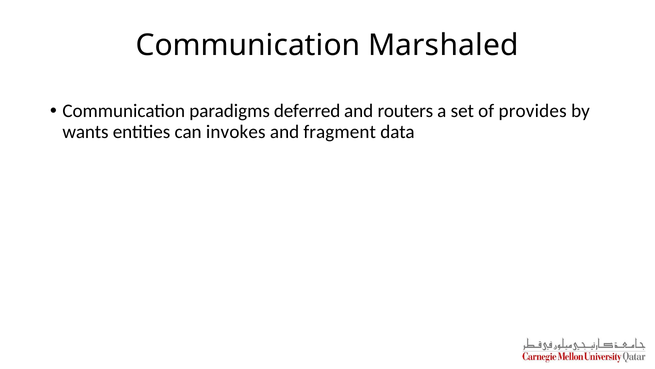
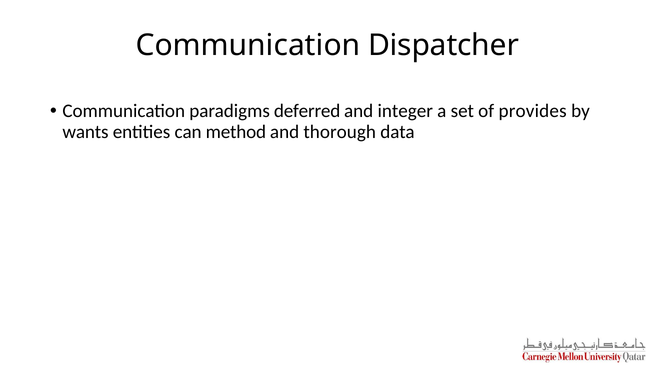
Marshaled: Marshaled -> Dispatcher
routers: routers -> integer
invokes: invokes -> method
fragment: fragment -> thorough
